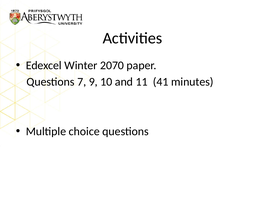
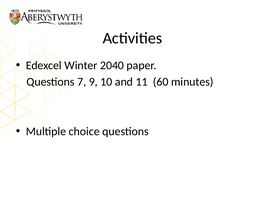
2070: 2070 -> 2040
41: 41 -> 60
